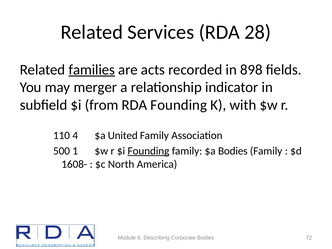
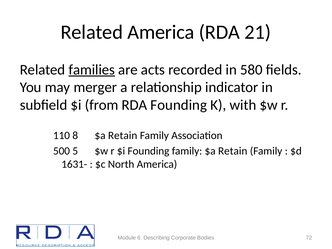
Related Services: Services -> America
28: 28 -> 21
898: 898 -> 580
4: 4 -> 8
United at (123, 135): United -> Retain
1: 1 -> 5
Founding at (148, 151) underline: present -> none
family $a Bodies: Bodies -> Retain
1608-: 1608- -> 1631-
